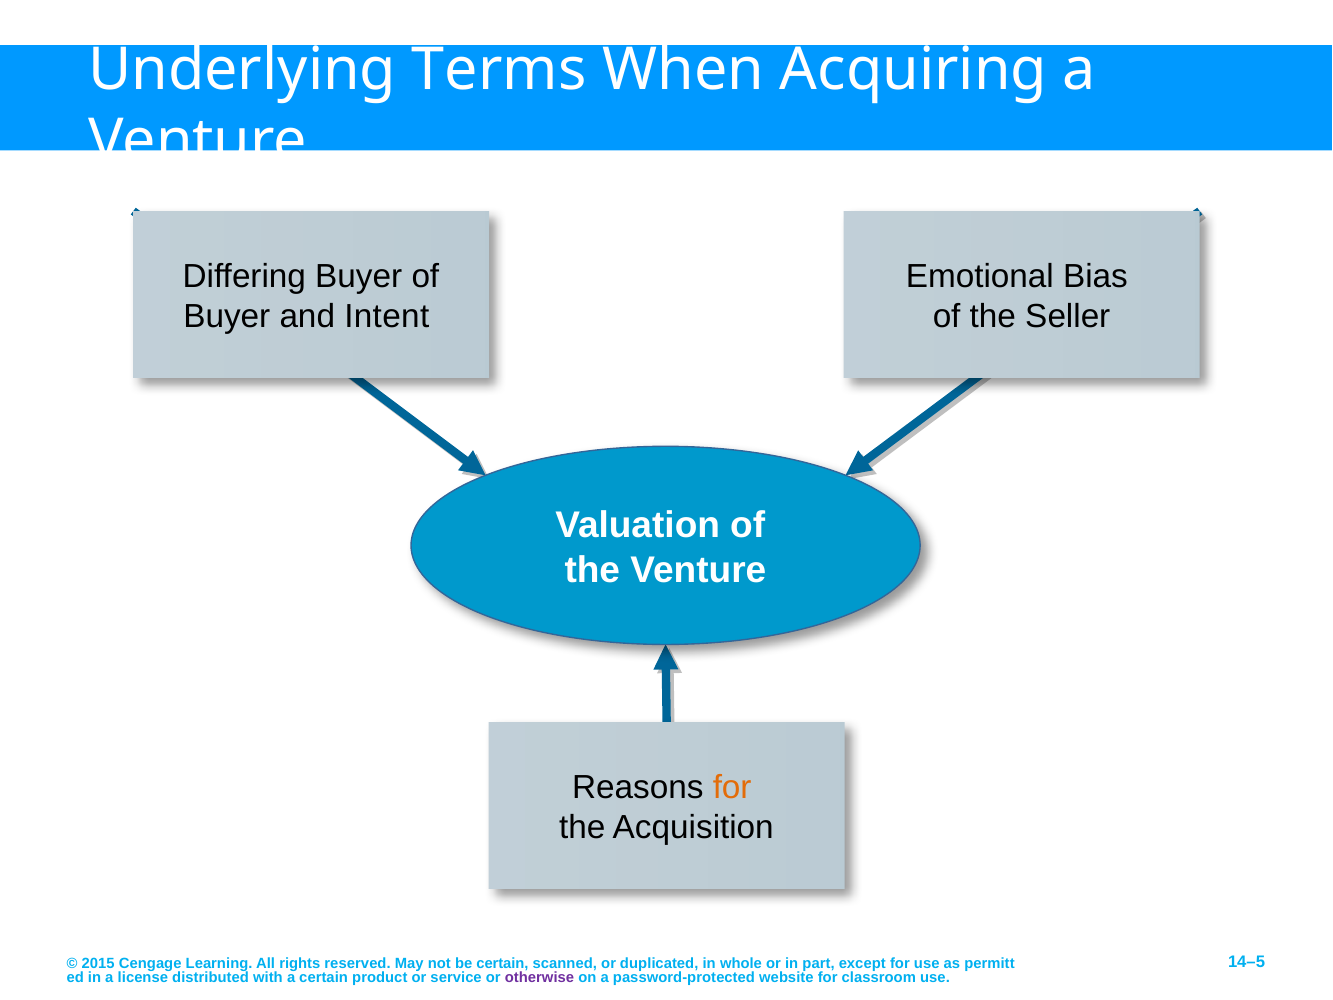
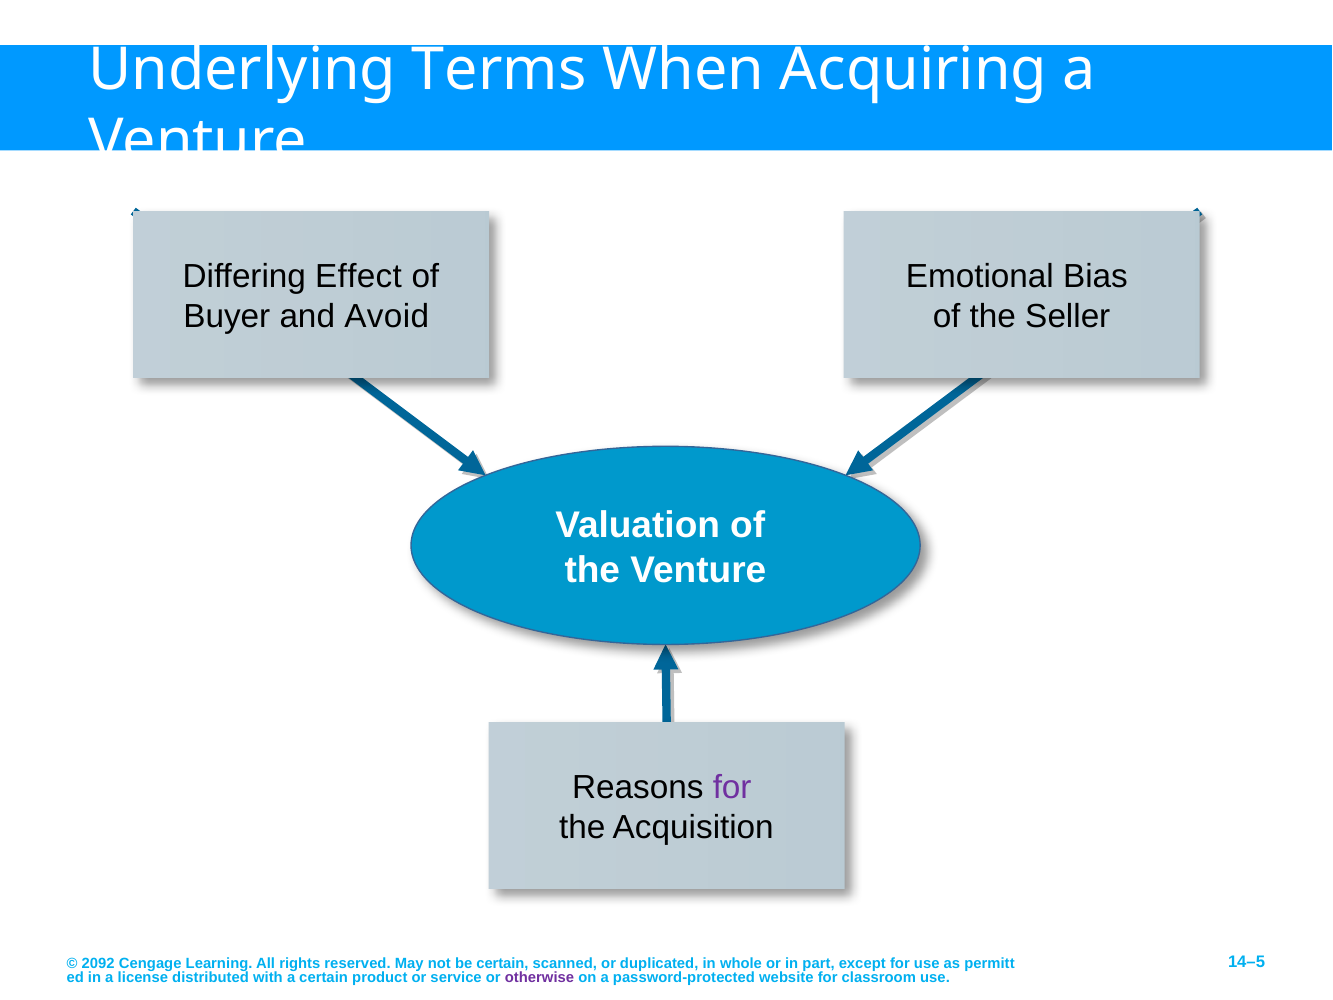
Differing Buyer: Buyer -> Effect
Intent: Intent -> Avoid
for at (732, 788) colour: orange -> purple
2015: 2015 -> 2092
